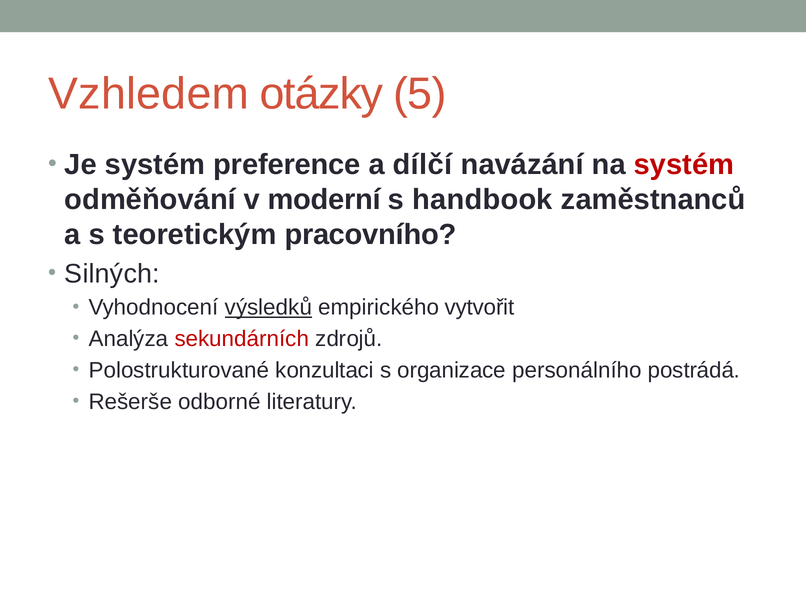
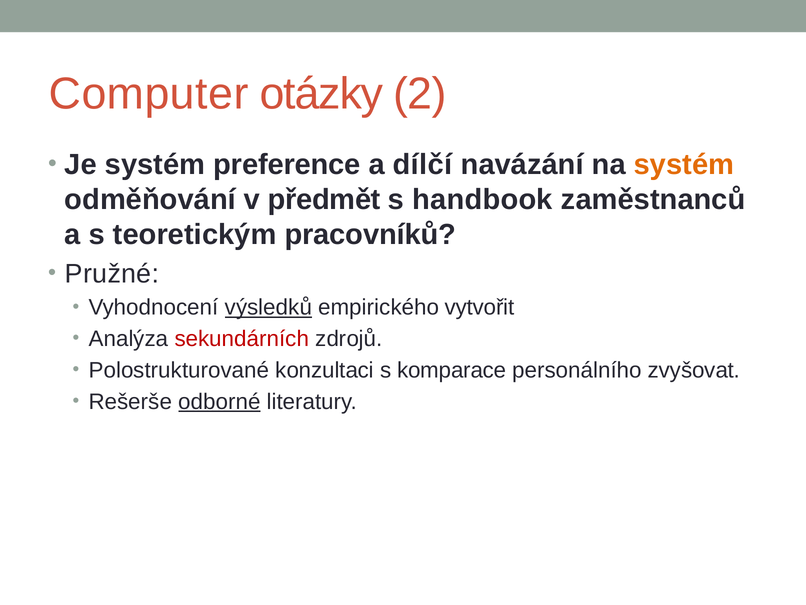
Vzhledem: Vzhledem -> Computer
5: 5 -> 2
systém at (684, 165) colour: red -> orange
moderní: moderní -> předmět
pracovního: pracovního -> pracovníků
Silných: Silných -> Pružné
organizace: organizace -> komparace
postrádá: postrádá -> zvyšovat
odborné underline: none -> present
